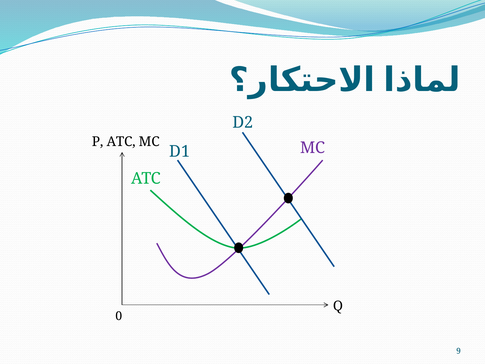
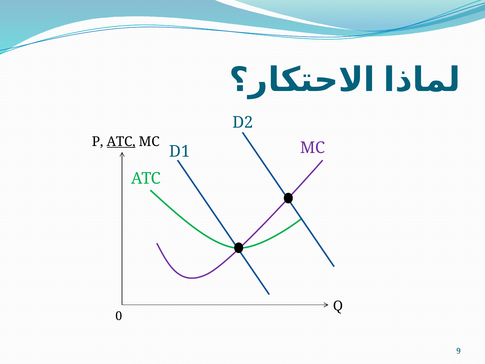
ATC at (121, 142) underline: none -> present
